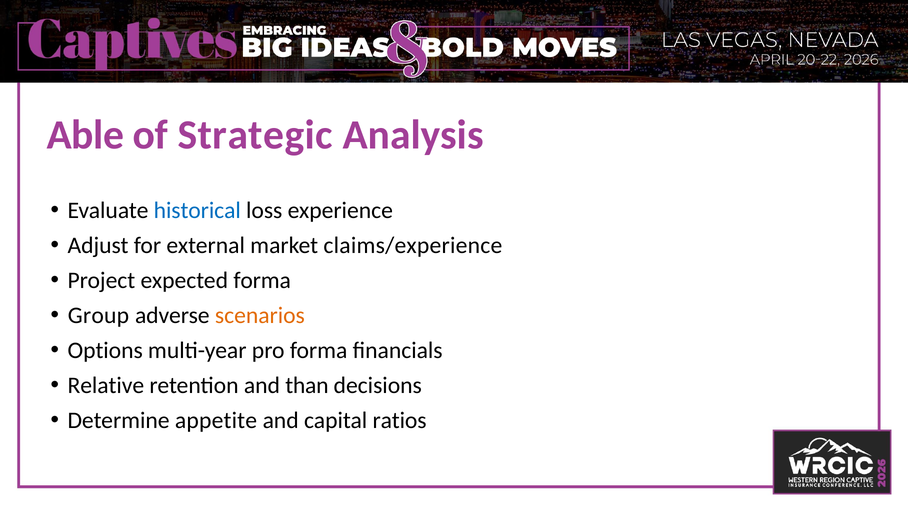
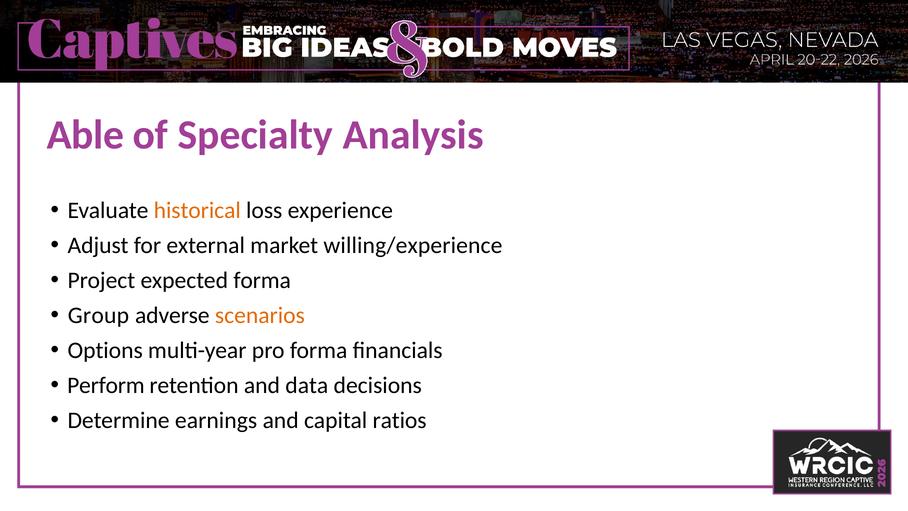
Strategic: Strategic -> Specialty
historical colour: blue -> orange
claims/experience: claims/experience -> willing/experience
Relative: Relative -> Perform
than: than -> data
appetite: appetite -> earnings
